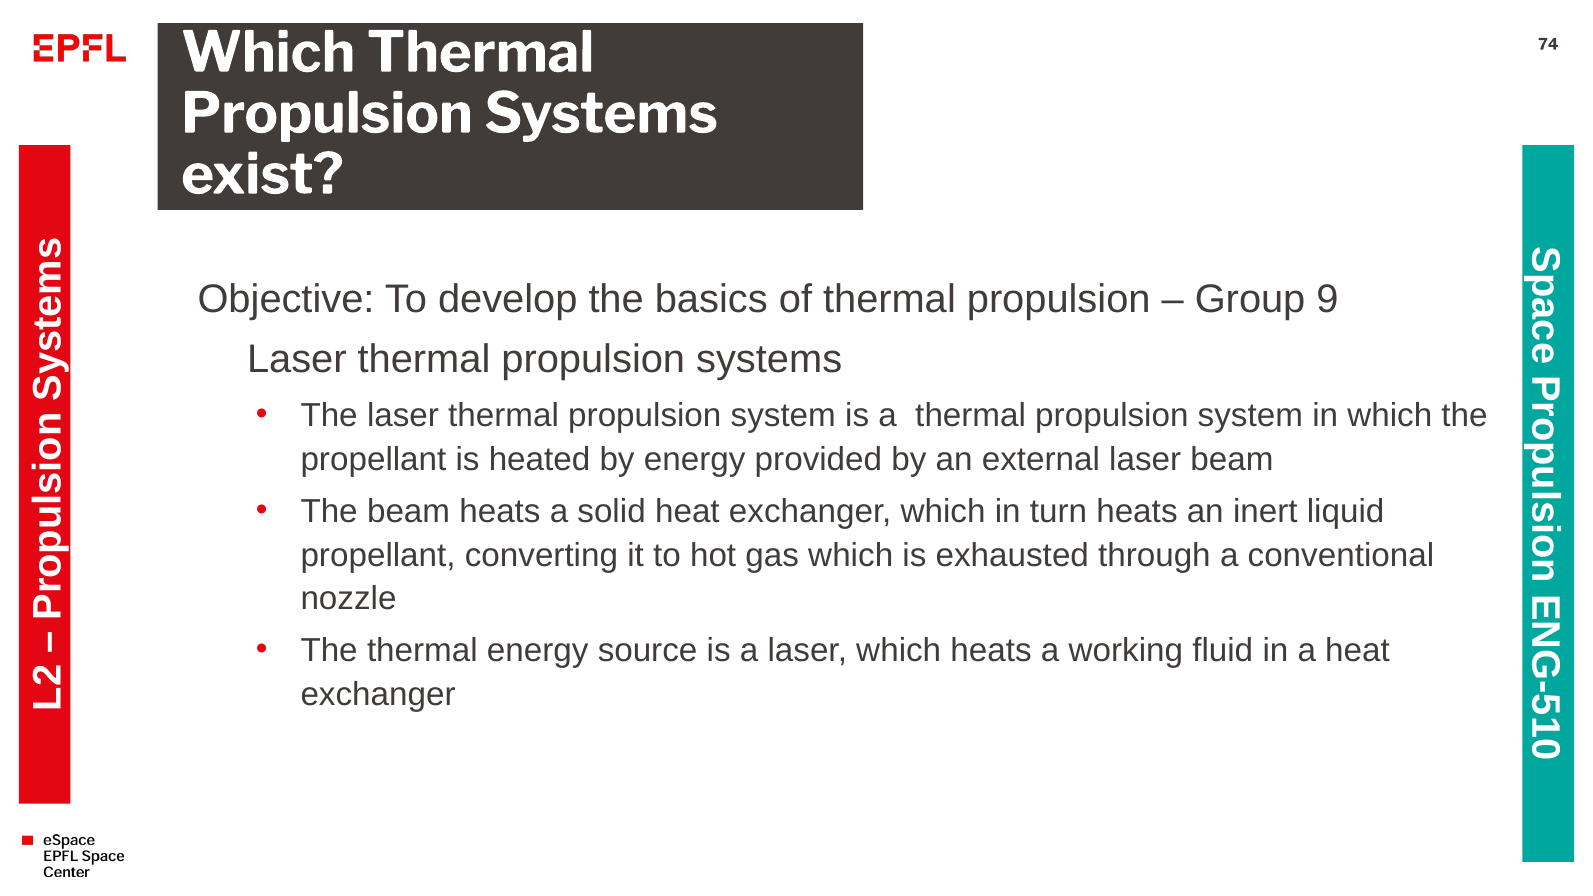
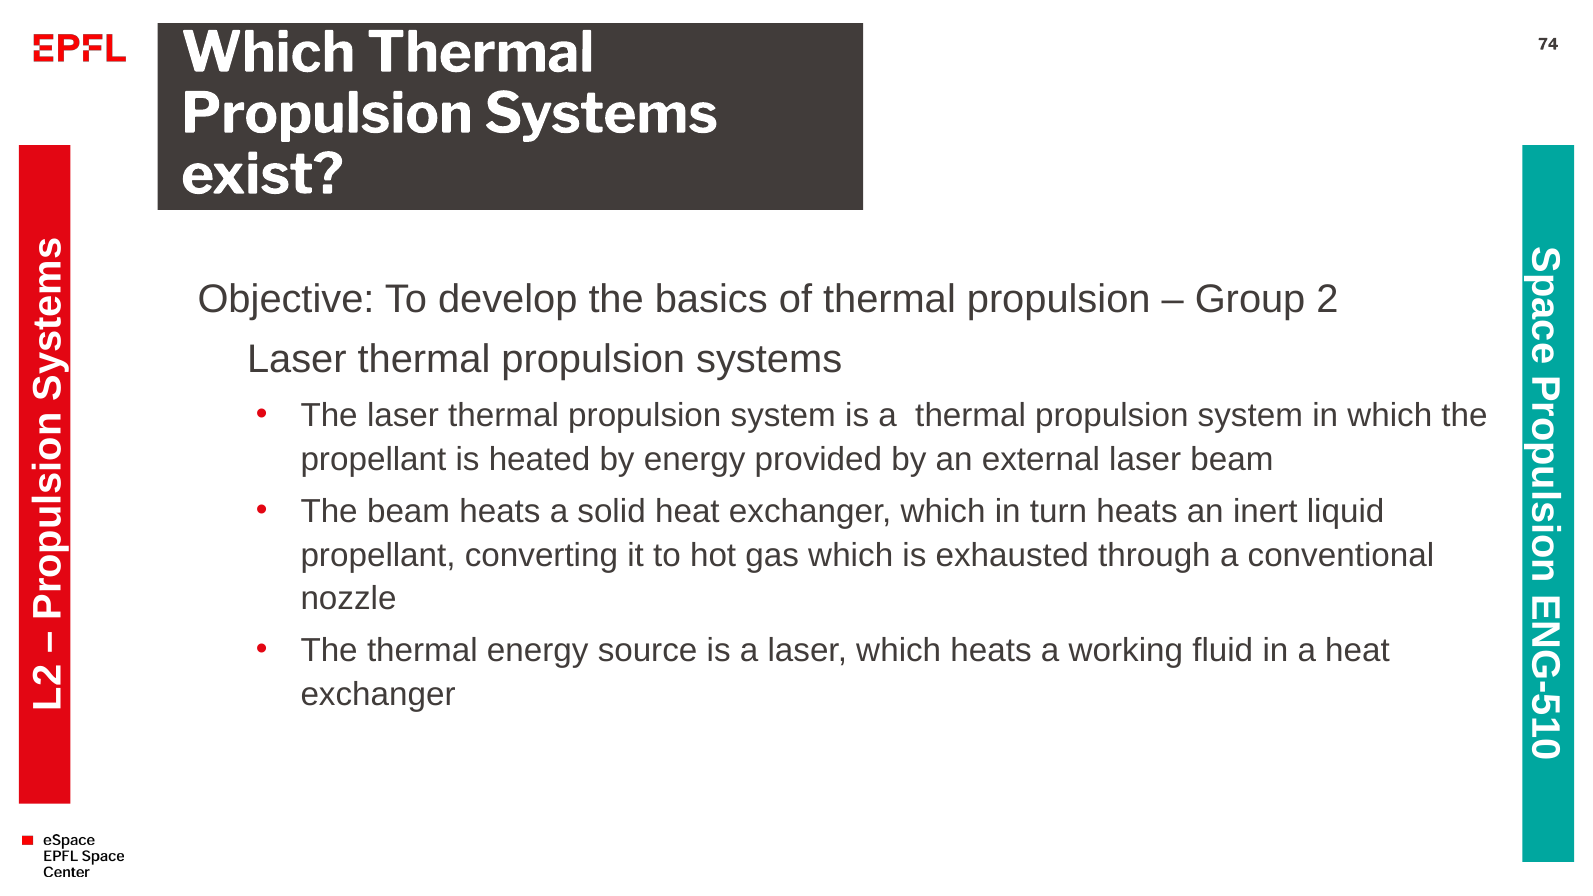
Group 9: 9 -> 2
